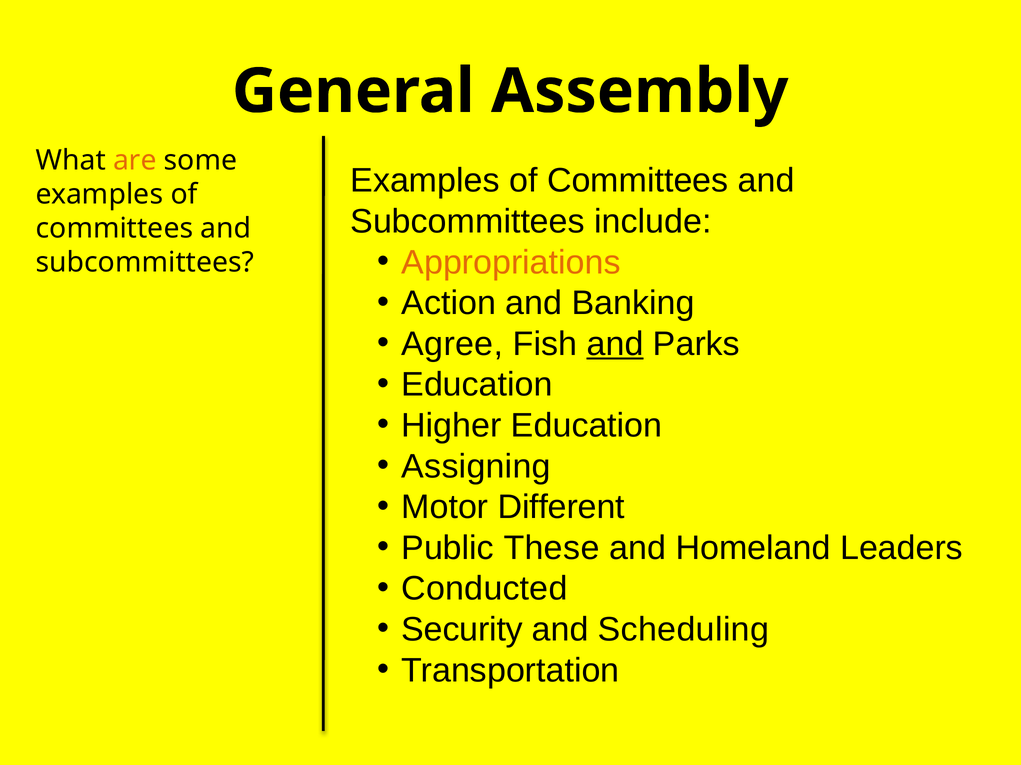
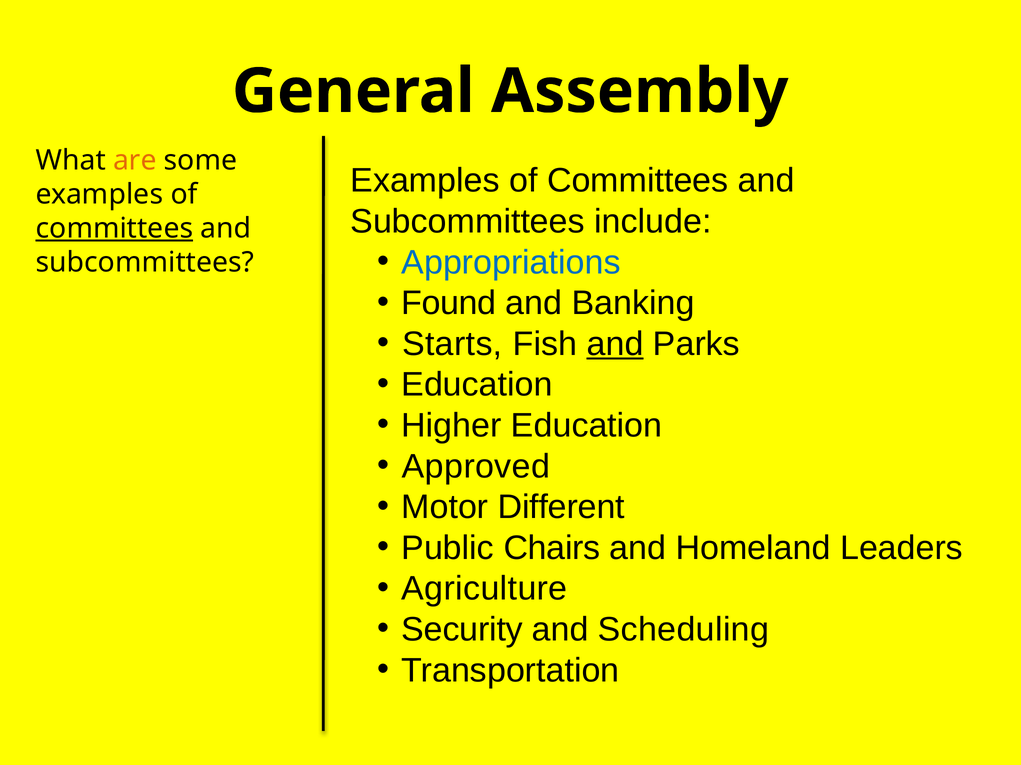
committees at (114, 228) underline: none -> present
Appropriations colour: orange -> blue
Action: Action -> Found
Agree: Agree -> Starts
Assigning: Assigning -> Approved
These: These -> Chairs
Conducted: Conducted -> Agriculture
